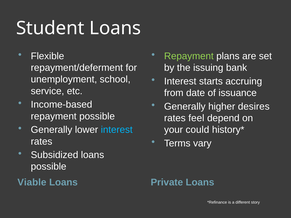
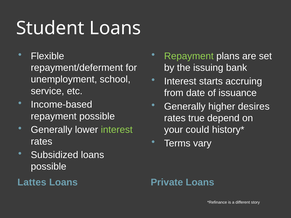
feel: feel -> true
interest at (117, 130) colour: light blue -> light green
Viable: Viable -> Lattes
